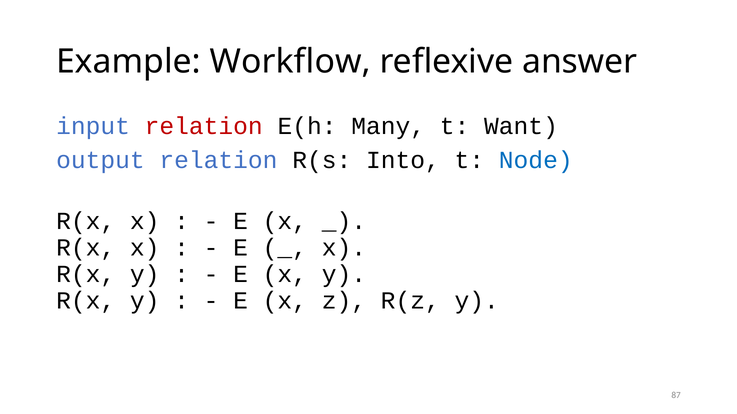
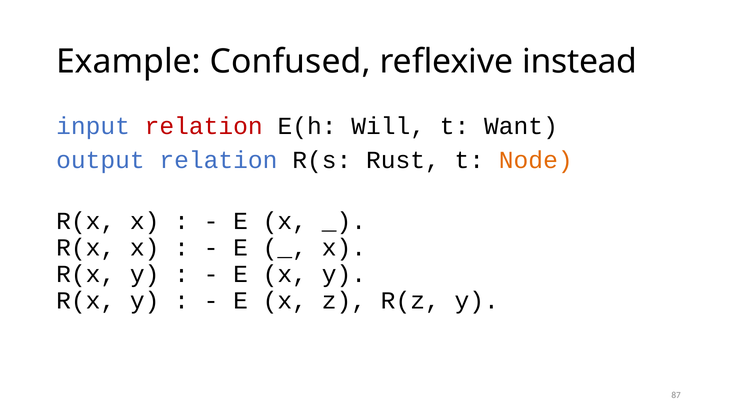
Workflow: Workflow -> Confused
answer: answer -> instead
Many: Many -> Will
Into: Into -> Rust
Node colour: blue -> orange
